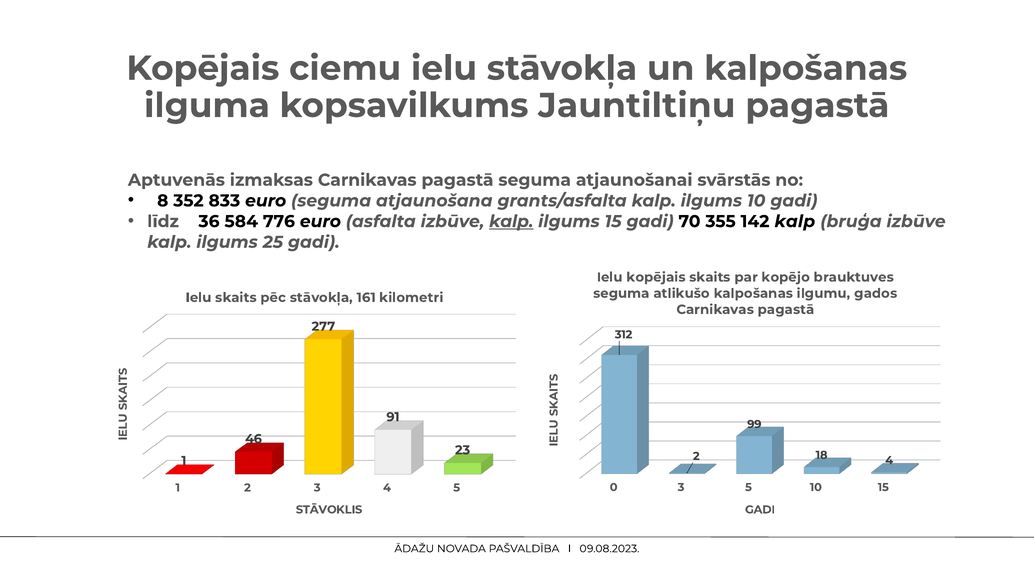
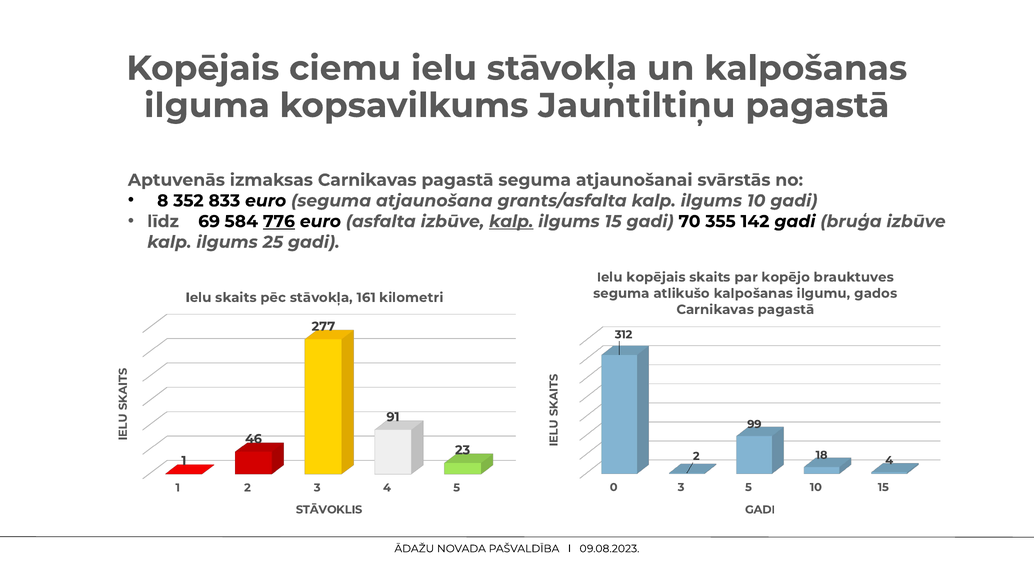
36: 36 -> 69
776 underline: none -> present
142 kalp: kalp -> gadi
